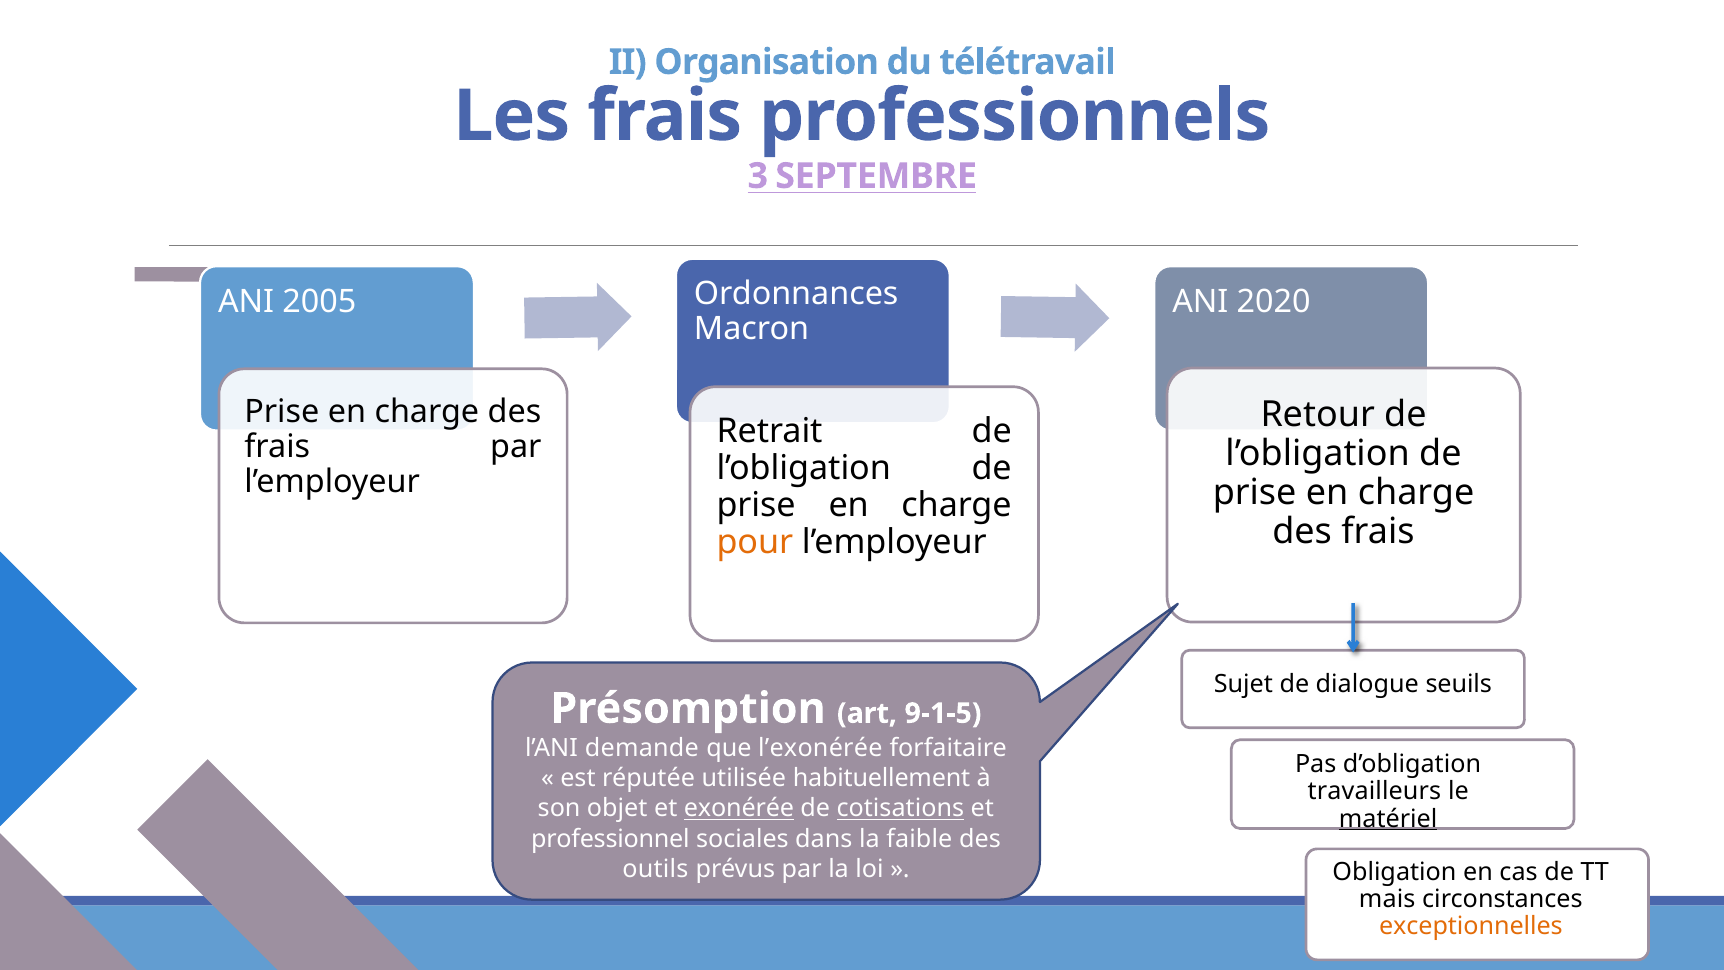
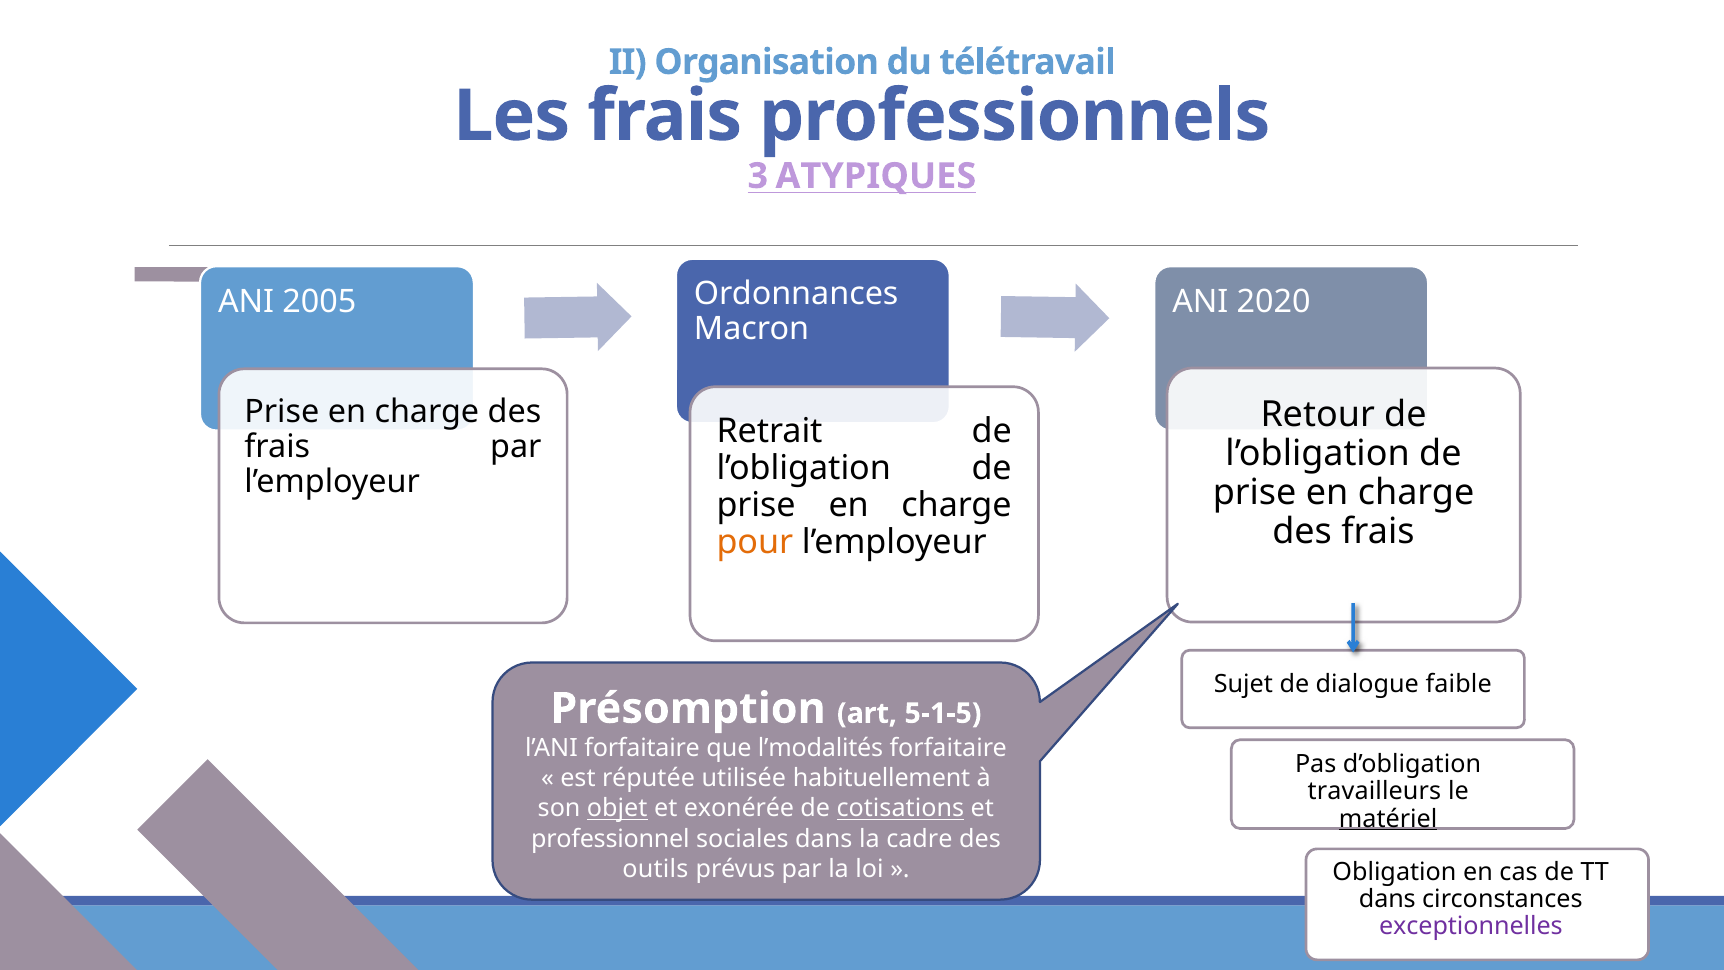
SEPTEMBRE: SEPTEMBRE -> ATYPIQUES
seuils: seuils -> faible
9-1-5: 9-1-5 -> 5-1-5
l’ANI demande: demande -> forfaitaire
l’exonérée: l’exonérée -> l’modalités
objet underline: none -> present
exonérée underline: present -> none
faible: faible -> cadre
mais at (1387, 899): mais -> dans
exceptionnelles colour: orange -> purple
